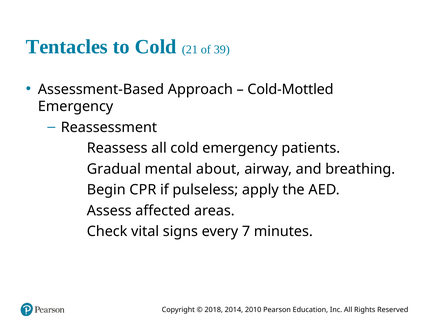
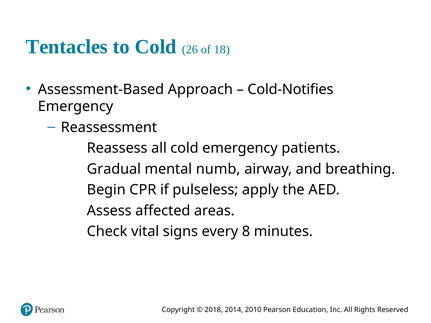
21: 21 -> 26
39: 39 -> 18
Cold-Mottled: Cold-Mottled -> Cold-Notifies
about: about -> numb
7: 7 -> 8
